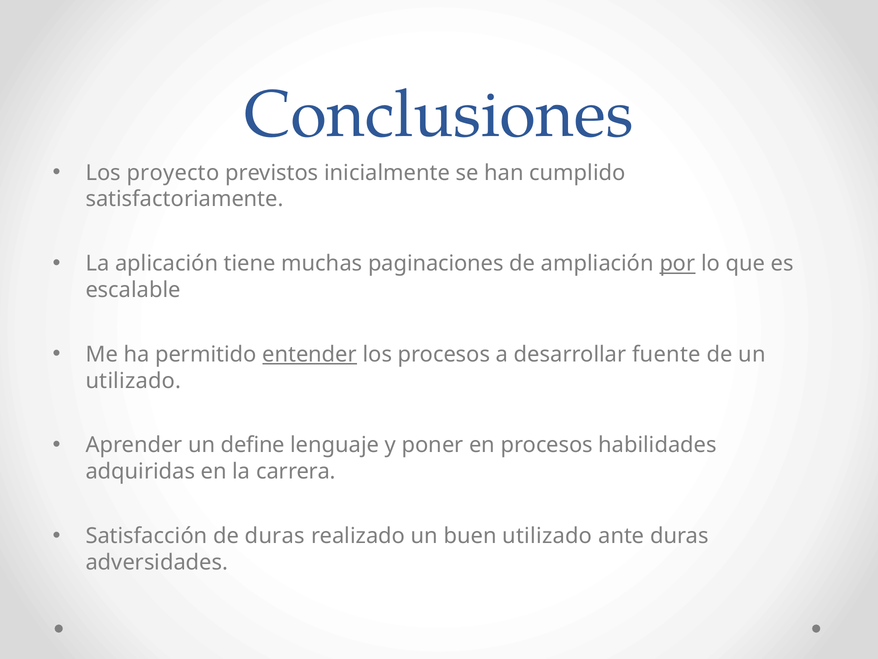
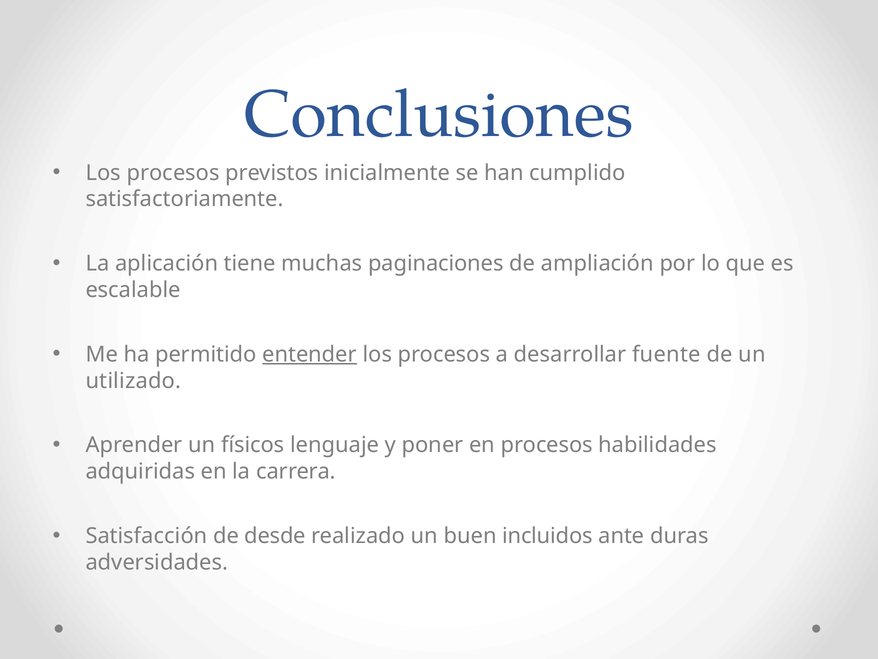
proyecto at (173, 173): proyecto -> procesos
por underline: present -> none
define: define -> físicos
de duras: duras -> desde
buen utilizado: utilizado -> incluidos
